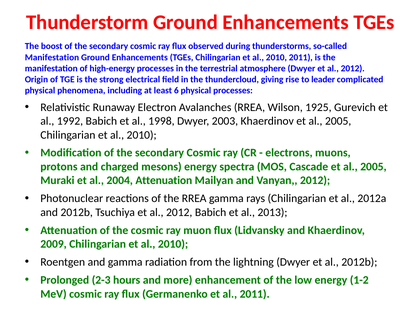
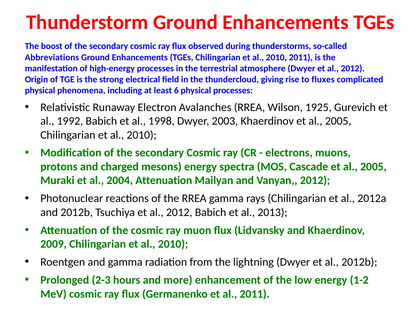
Manifestation at (52, 57): Manifestation -> Abbreviations
leader: leader -> fluxes
